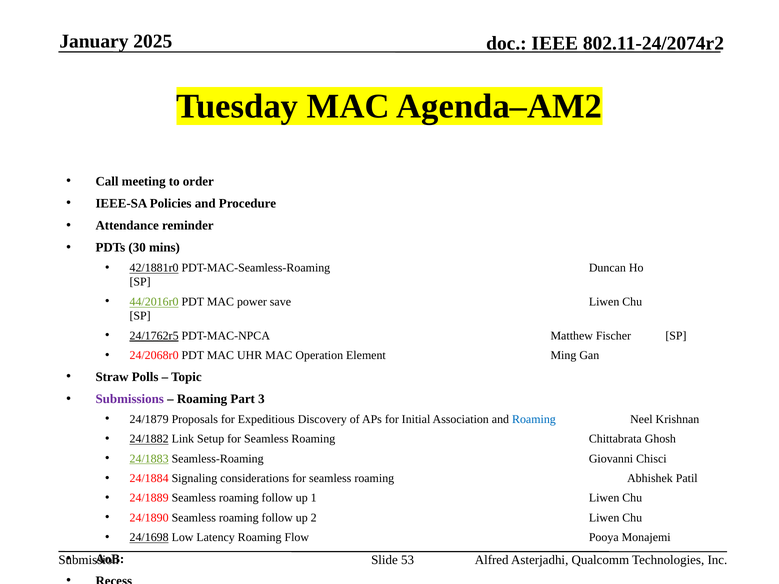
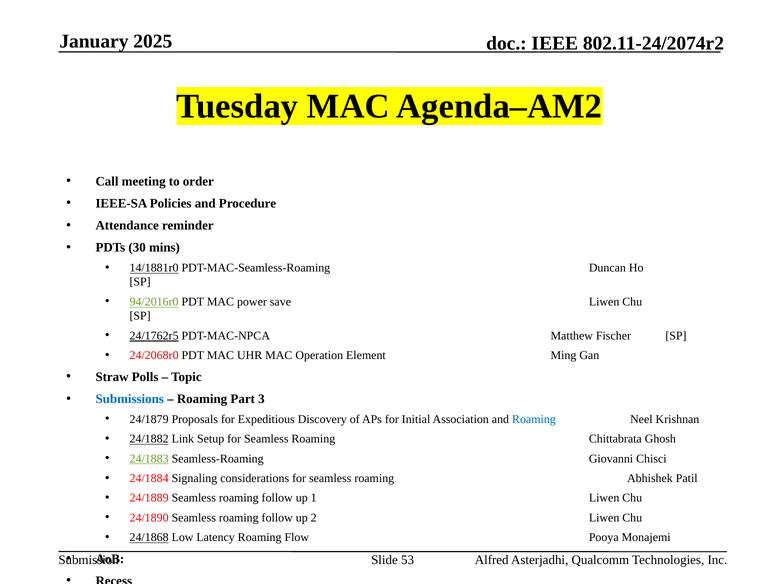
42/1881r0: 42/1881r0 -> 14/1881r0
44/2016r0: 44/2016r0 -> 94/2016r0
Submissions colour: purple -> blue
24/1698: 24/1698 -> 24/1868
